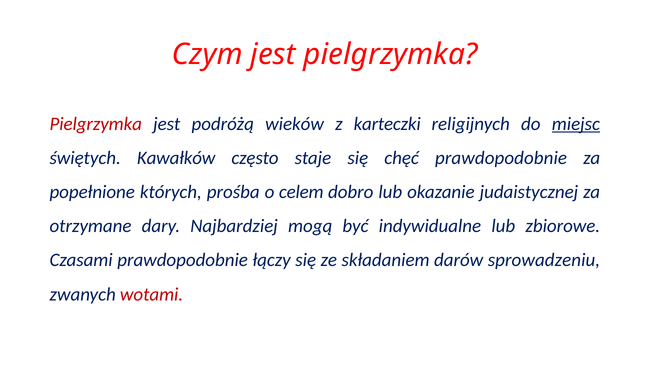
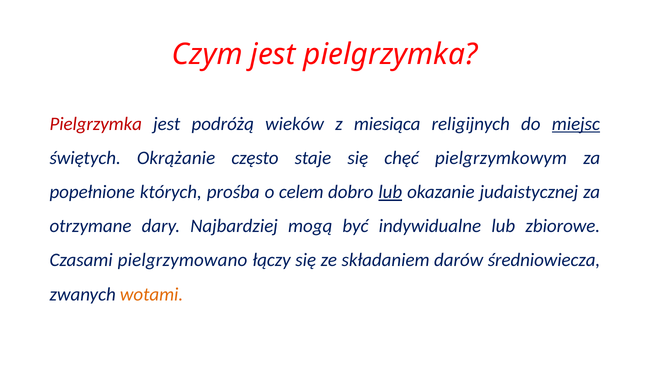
karteczki: karteczki -> miesiąca
Kawałków: Kawałków -> Okrążanie
chęć prawdopodobnie: prawdopodobnie -> pielgrzymkowym
lub at (390, 192) underline: none -> present
Czasami prawdopodobnie: prawdopodobnie -> pielgrzymowano
sprowadzeniu: sprowadzeniu -> średniowiecza
wotami colour: red -> orange
